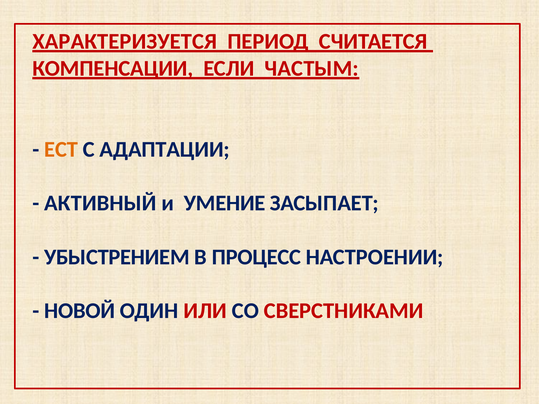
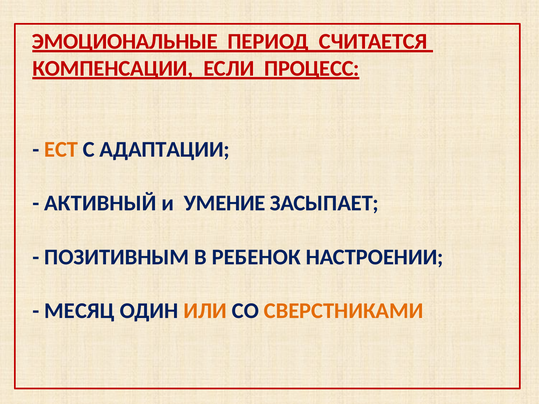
ХАРАКТЕРИЗУЕТСЯ: ХАРАКТЕРИЗУЕТСЯ -> ЭМОЦИОНАЛЬНЫЕ
ЧАСТЫМ: ЧАСТЫМ -> ПРОЦЕСС
УБЫСТРЕНИЕМ: УБЫСТРЕНИЕМ -> ПОЗИТИВНЫМ
ПРОЦЕСС: ПРОЦЕСС -> РЕБЕНОК
НОВОЙ: НОВОЙ -> МЕСЯЦ
ИЛИ colour: red -> orange
СВЕРСТНИКАМИ colour: red -> orange
